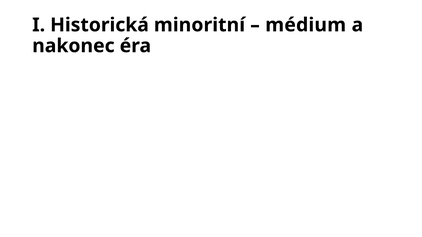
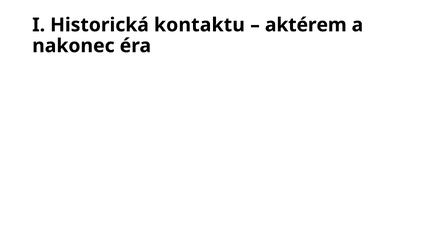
minoritní: minoritní -> kontaktu
médium: médium -> aktérem
